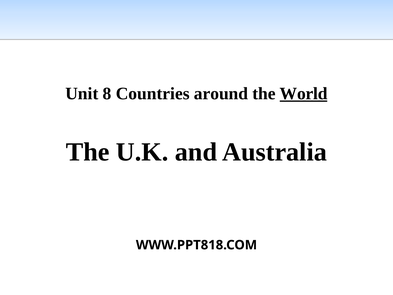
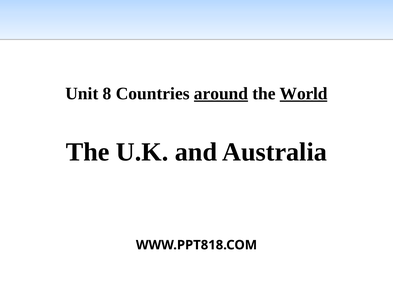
around underline: none -> present
